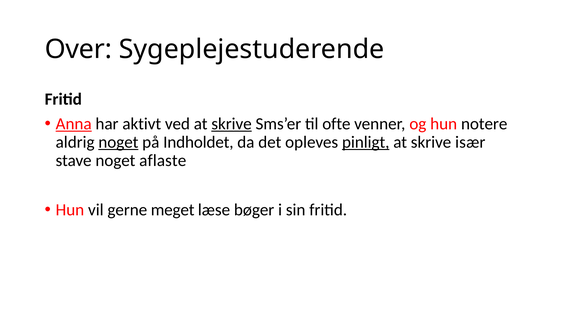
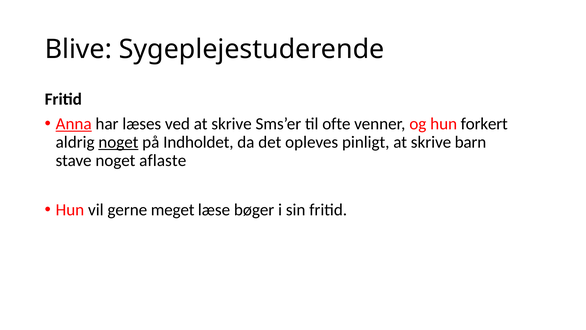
Over: Over -> Blive
aktivt: aktivt -> læses
skrive at (232, 124) underline: present -> none
notere: notere -> forkert
pinligt underline: present -> none
især: især -> barn
